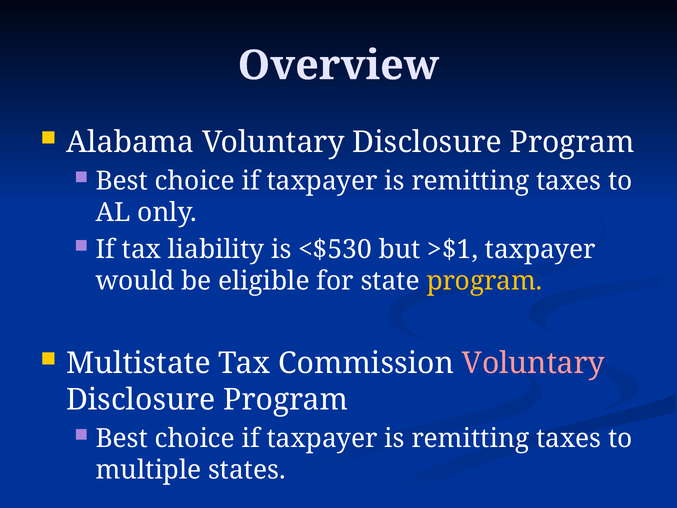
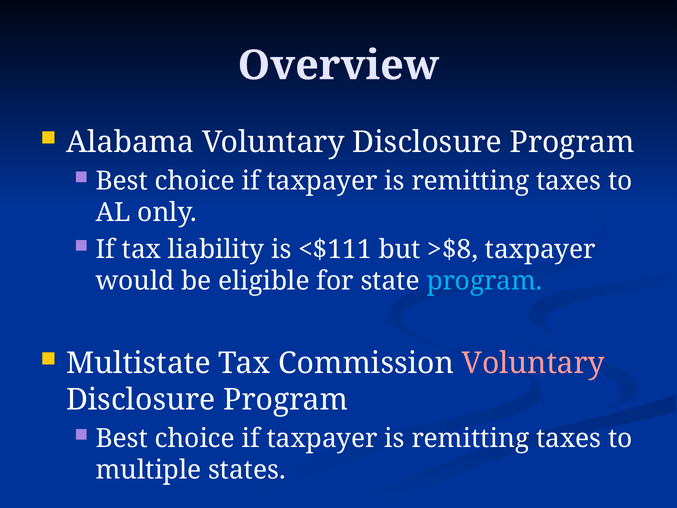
<$530: <$530 -> <$111
>$1: >$1 -> >$8
program at (485, 281) colour: yellow -> light blue
